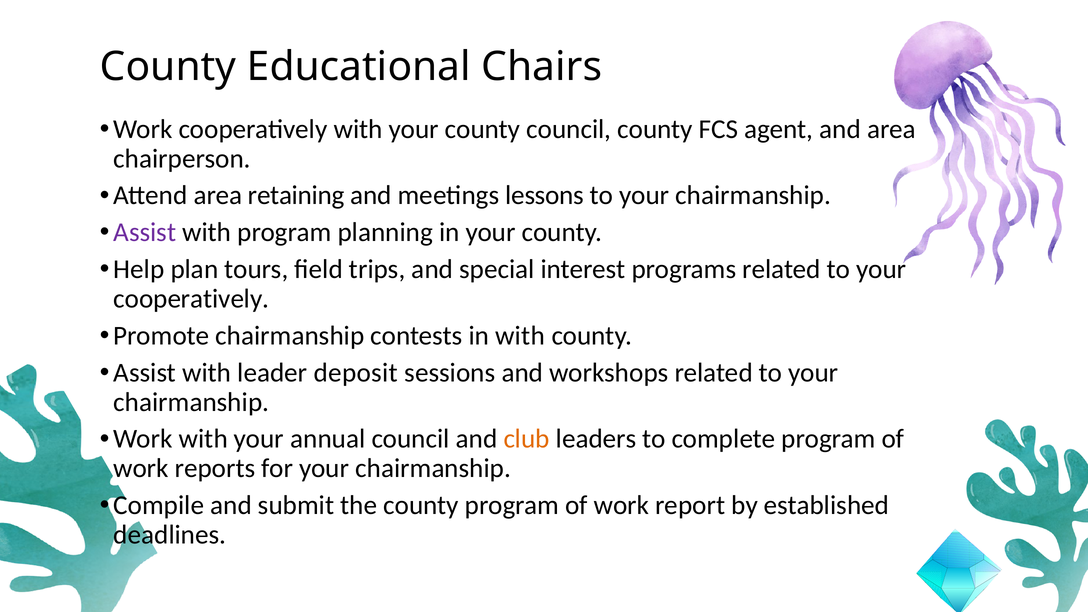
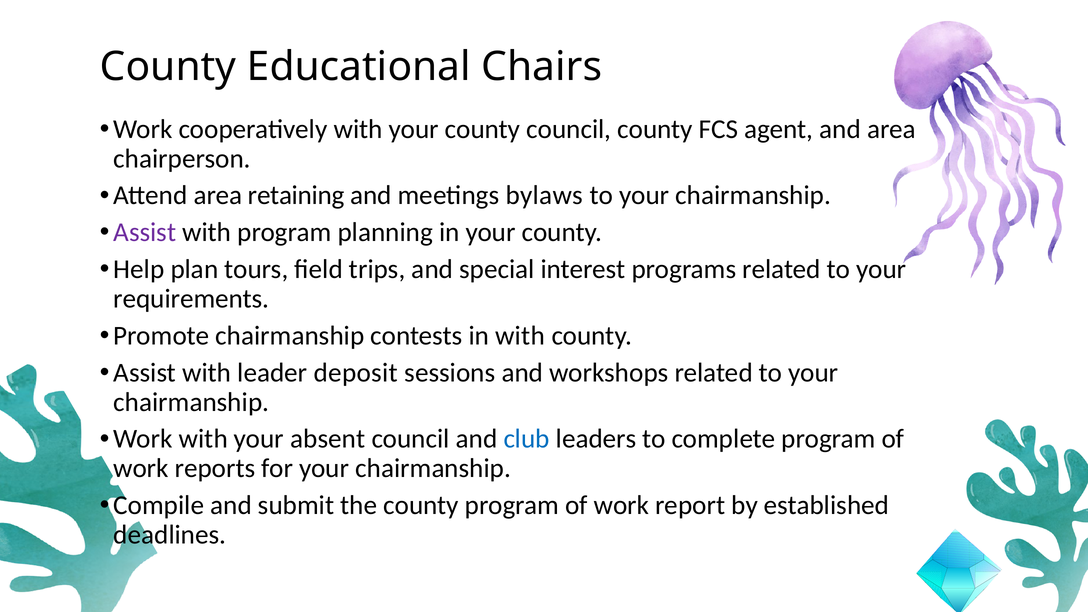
lessons: lessons -> bylaws
cooperatively at (191, 299): cooperatively -> requirements
annual: annual -> absent
club colour: orange -> blue
